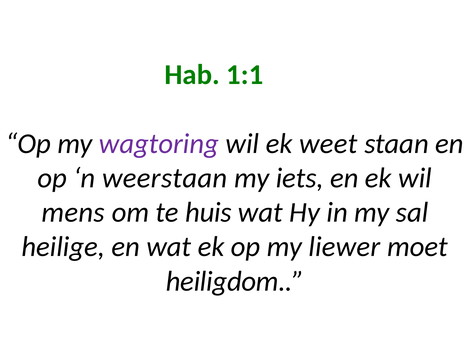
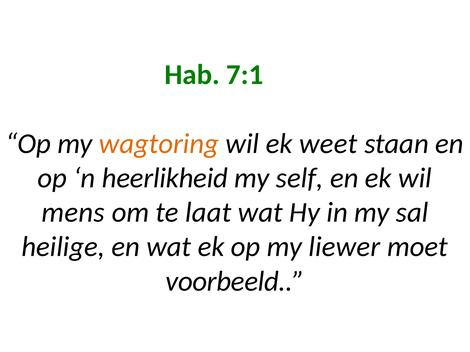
1:1: 1:1 -> 7:1
wagtoring colour: purple -> orange
weerstaan: weerstaan -> heerlikheid
iets: iets -> self
huis: huis -> laat
heiligdom: heiligdom -> voorbeeld
